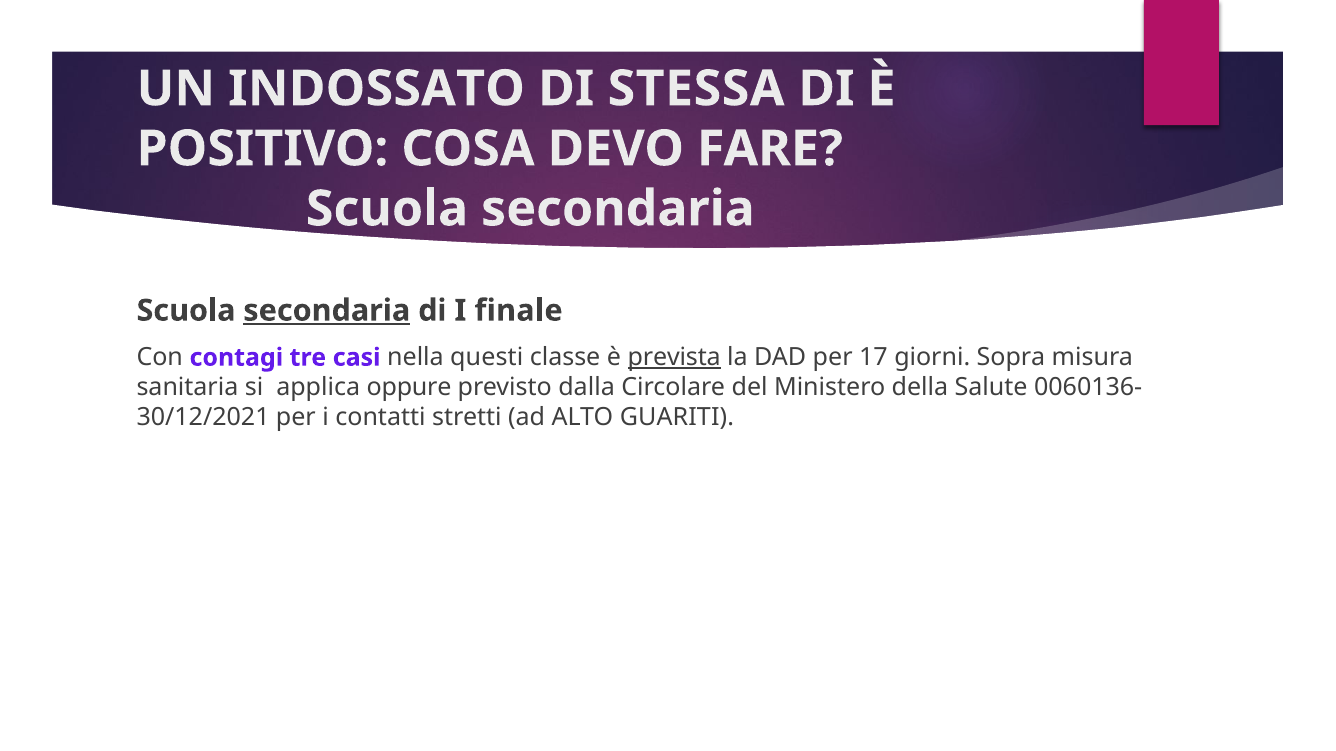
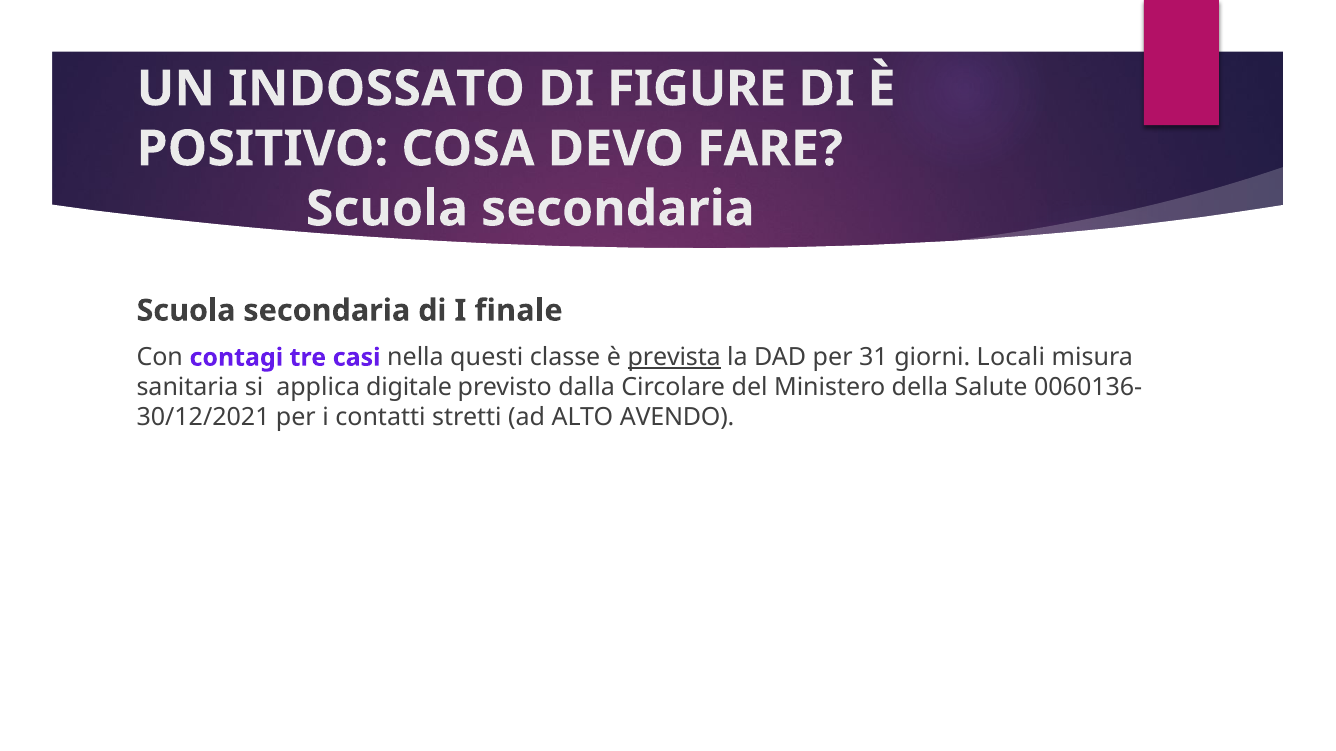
STESSA: STESSA -> FIGURE
secondaria at (327, 311) underline: present -> none
17: 17 -> 31
Sopra: Sopra -> Locali
oppure: oppure -> digitale
GUARITI: GUARITI -> AVENDO
